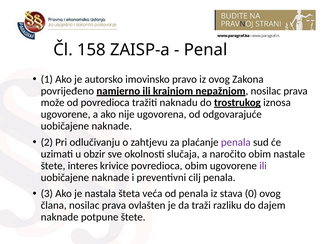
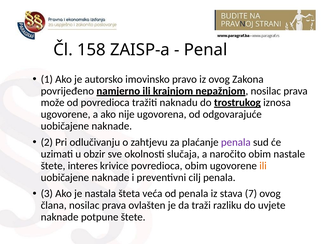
ili at (263, 166) colour: purple -> orange
0: 0 -> 7
dajem: dajem -> uvjete
